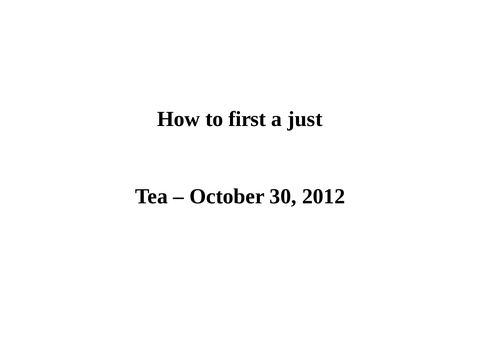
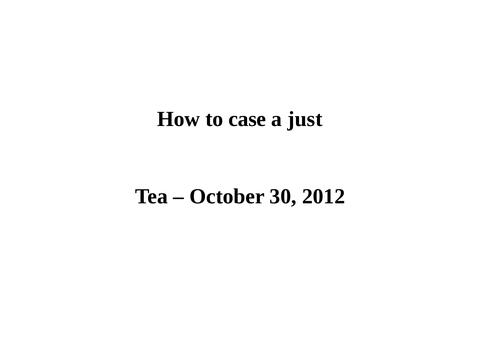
first: first -> case
